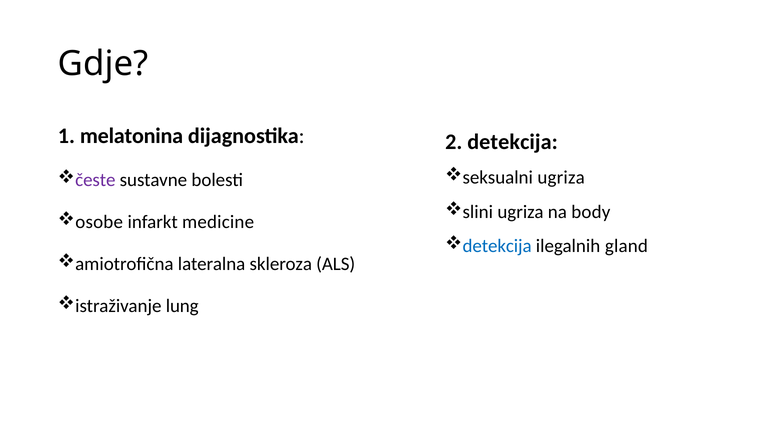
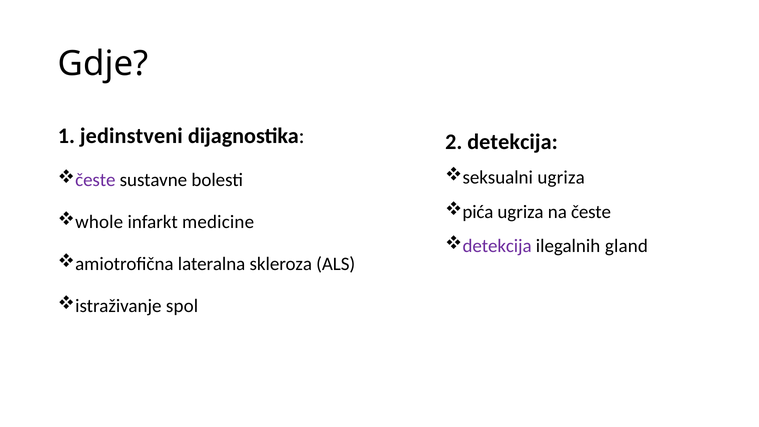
melatonina: melatonina -> jedinstveni
slini: slini -> pića
na body: body -> česte
osobe: osobe -> whole
detekcija at (497, 246) colour: blue -> purple
lung: lung -> spol
